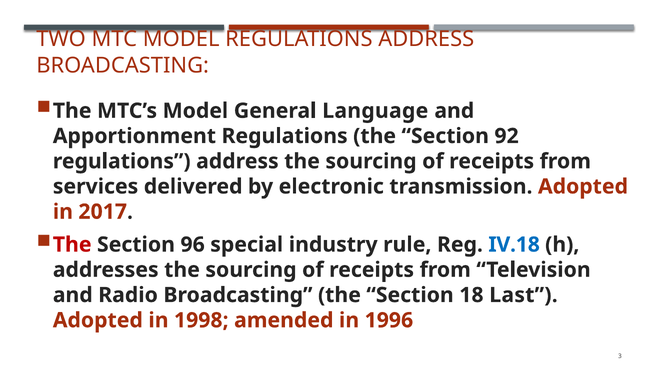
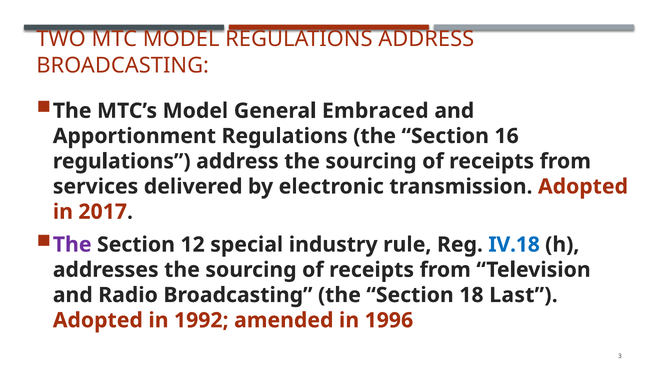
Language: Language -> Embraced
92: 92 -> 16
The at (72, 245) colour: red -> purple
96: 96 -> 12
1998: 1998 -> 1992
